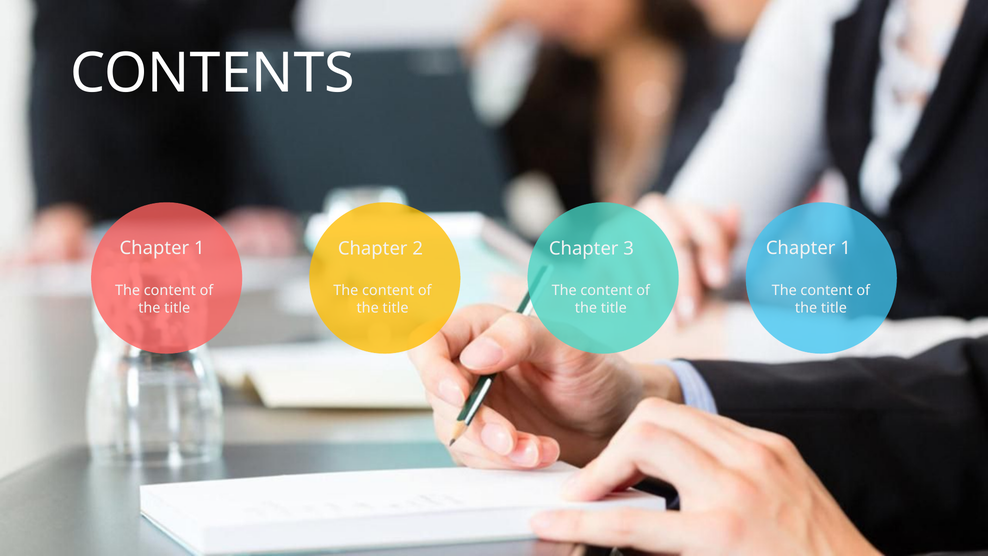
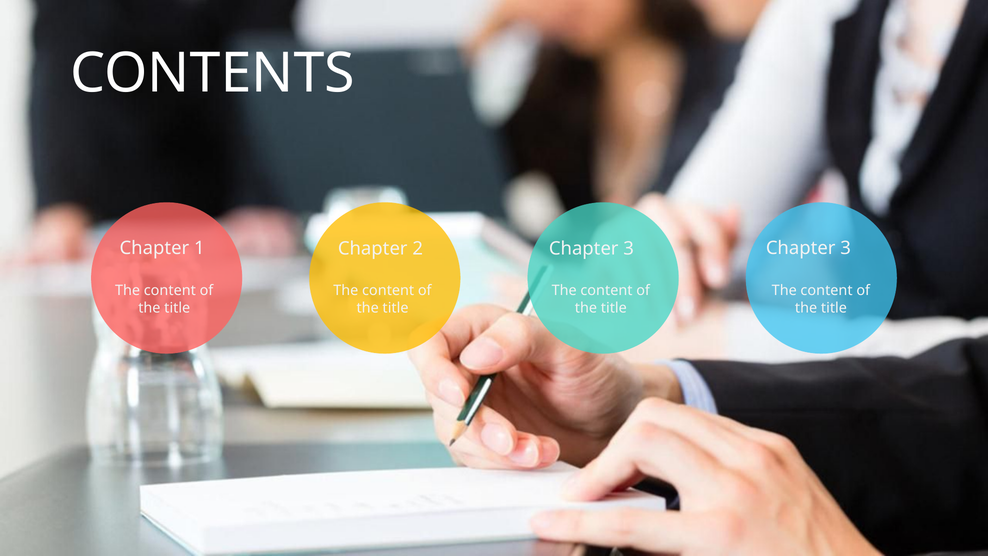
1 at (846, 248): 1 -> 3
